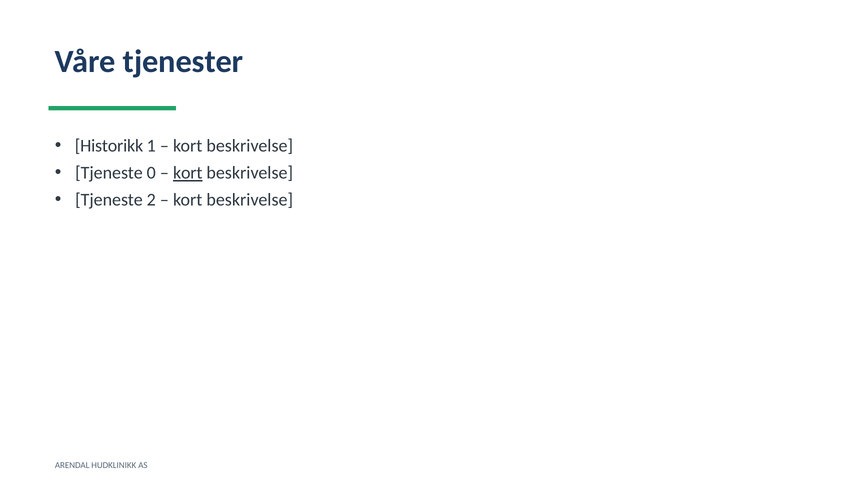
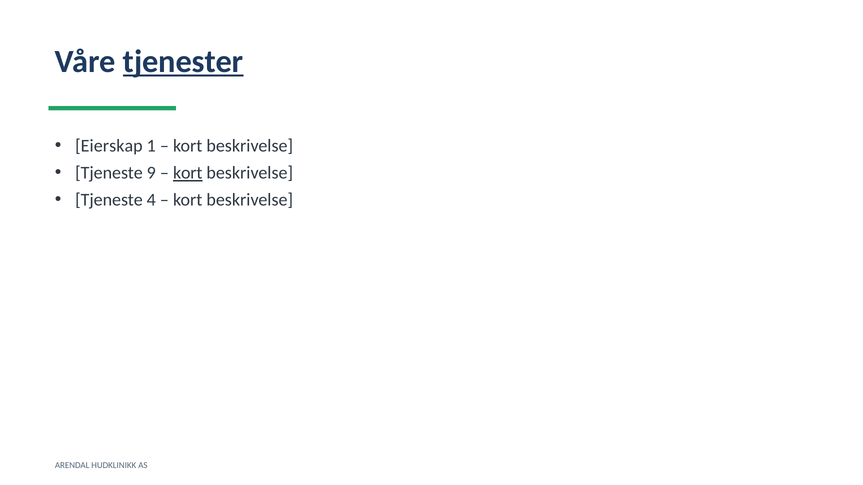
tjenester underline: none -> present
Historikk: Historikk -> Eierskap
0: 0 -> 9
2: 2 -> 4
